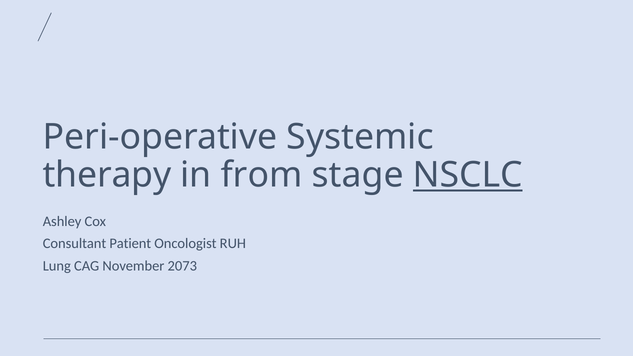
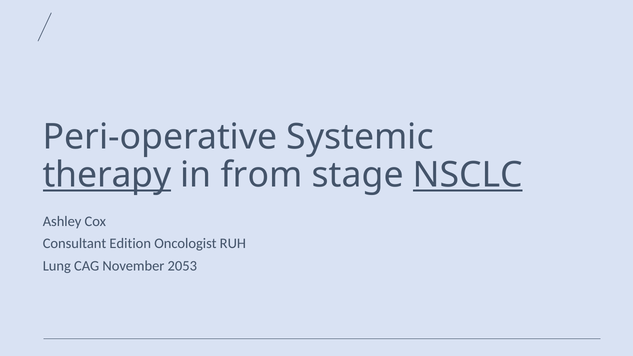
therapy underline: none -> present
Patient: Patient -> Edition
2073: 2073 -> 2053
